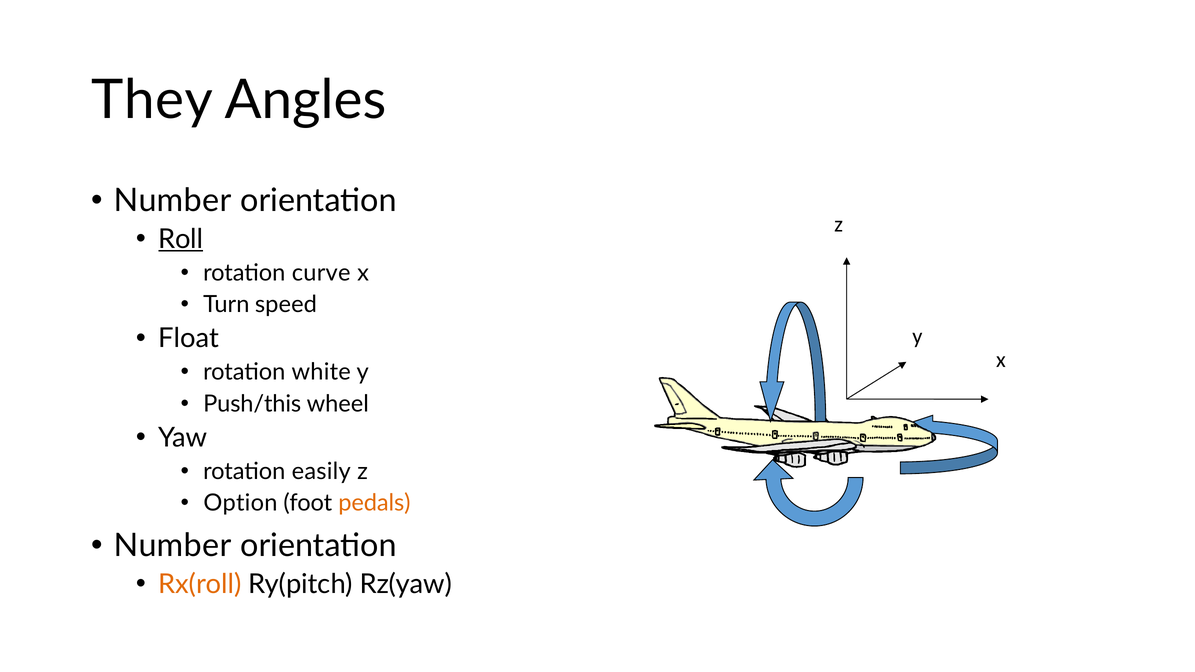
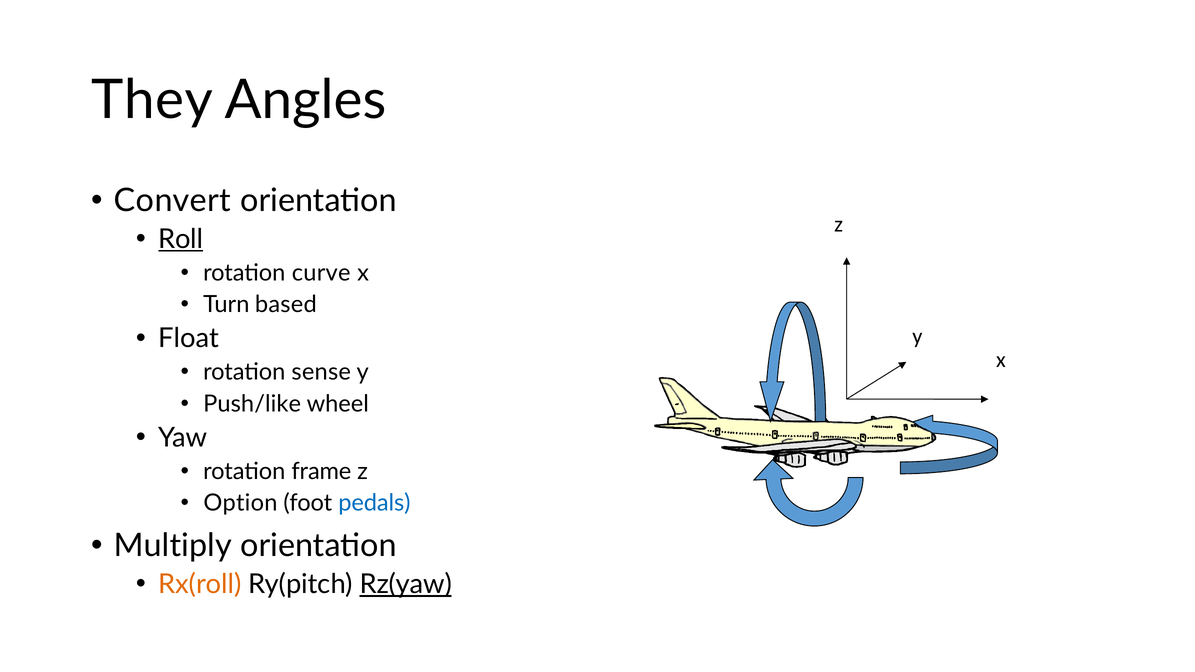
Number at (173, 201): Number -> Convert
speed: speed -> based
white: white -> sense
Push/this: Push/this -> Push/like
easily: easily -> frame
pedals colour: orange -> blue
Number at (173, 546): Number -> Multiply
Rz(yaw underline: none -> present
